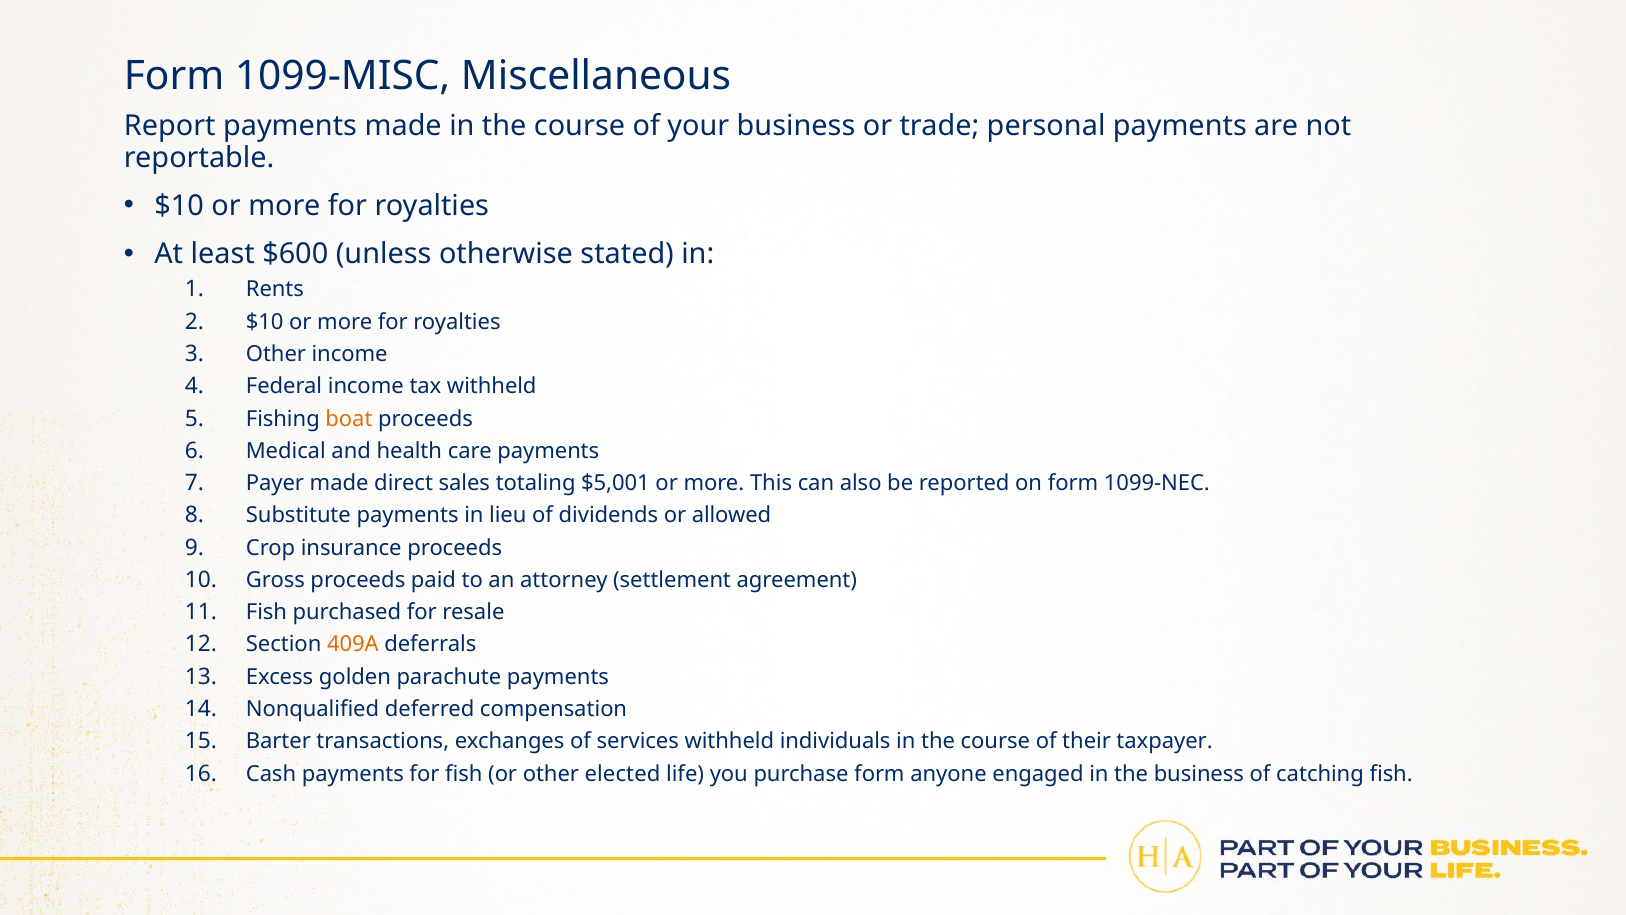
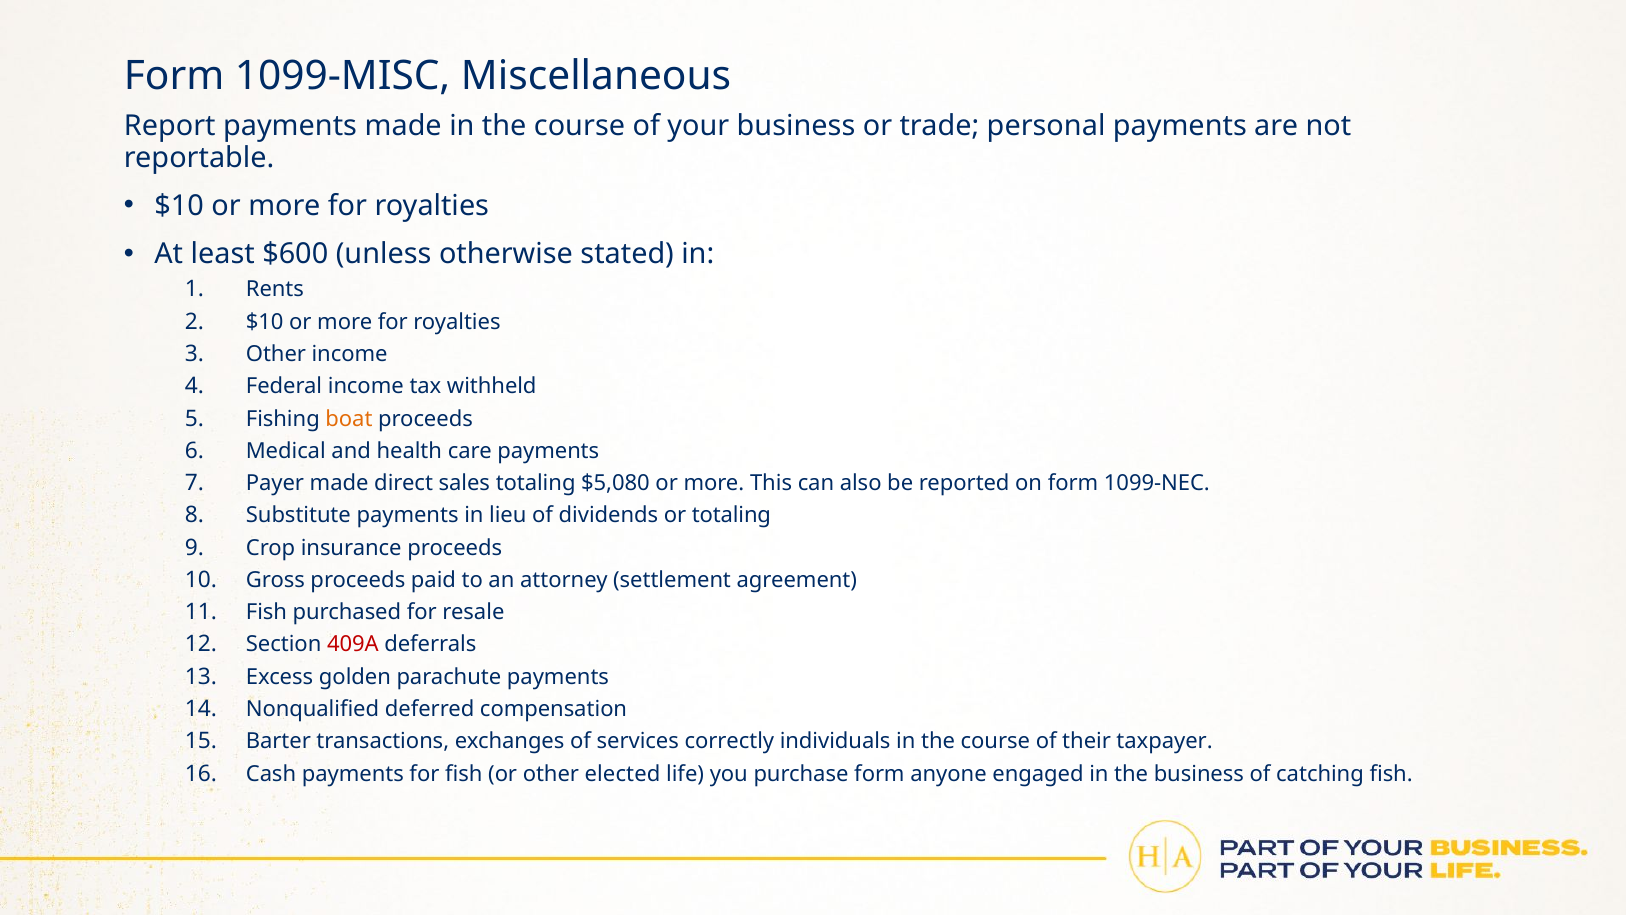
$5,001: $5,001 -> $5,080
or allowed: allowed -> totaling
409A colour: orange -> red
services withheld: withheld -> correctly
